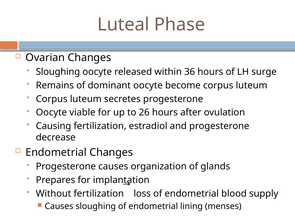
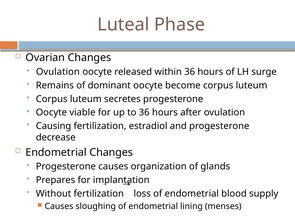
Sloughing at (58, 72): Sloughing -> Ovulation
to 26: 26 -> 36
